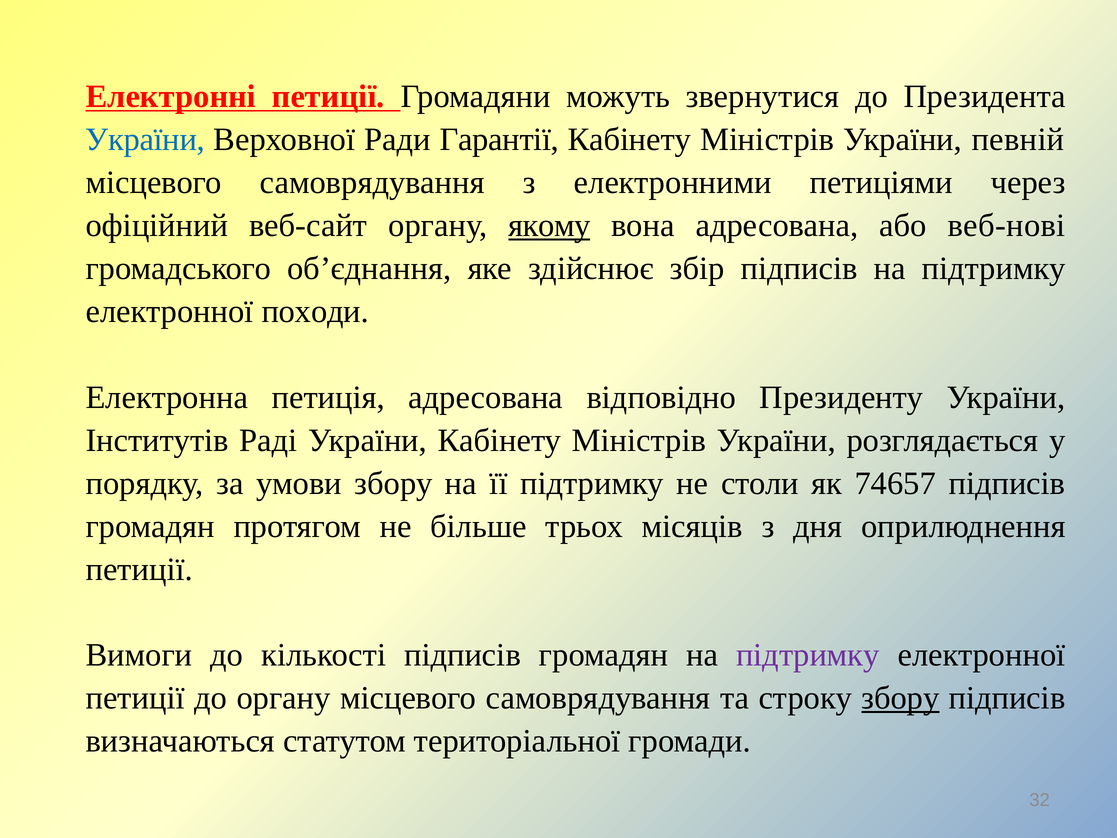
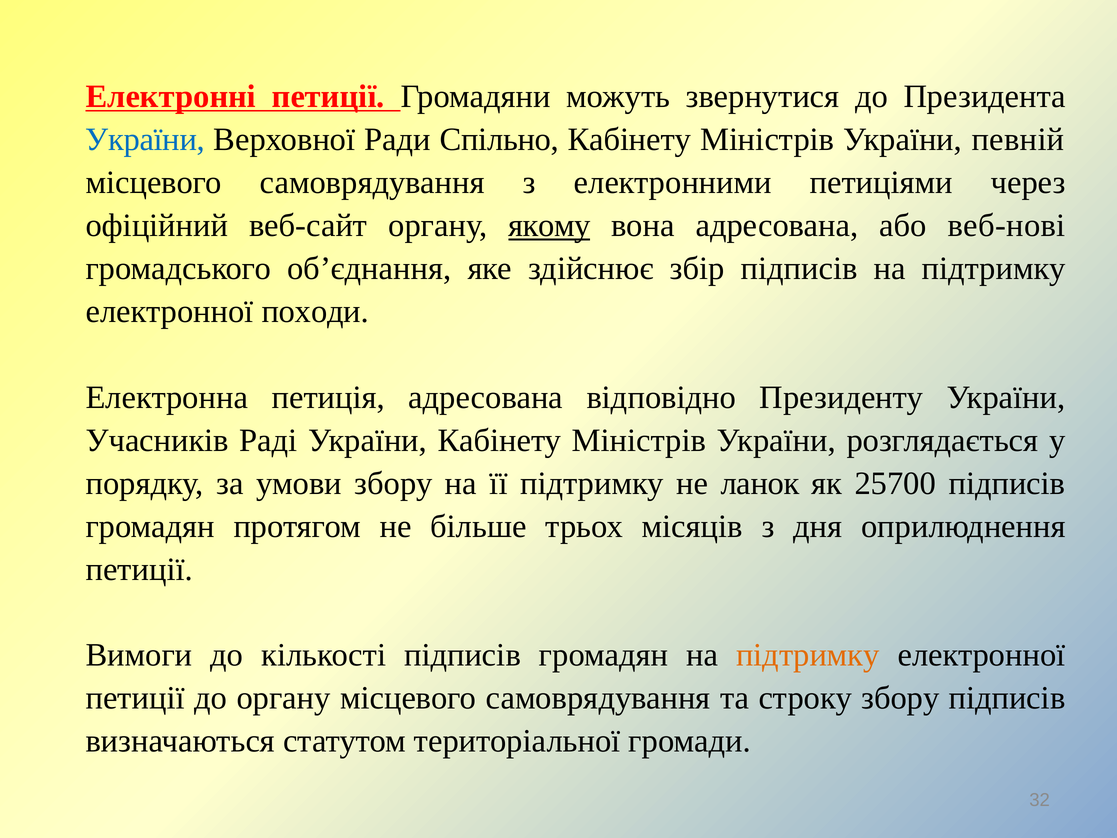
Гарантії: Гарантії -> Спільно
Інститутів: Інститутів -> Учасників
столи: столи -> ланок
74657: 74657 -> 25700
підтримку at (808, 655) colour: purple -> orange
збору at (900, 698) underline: present -> none
